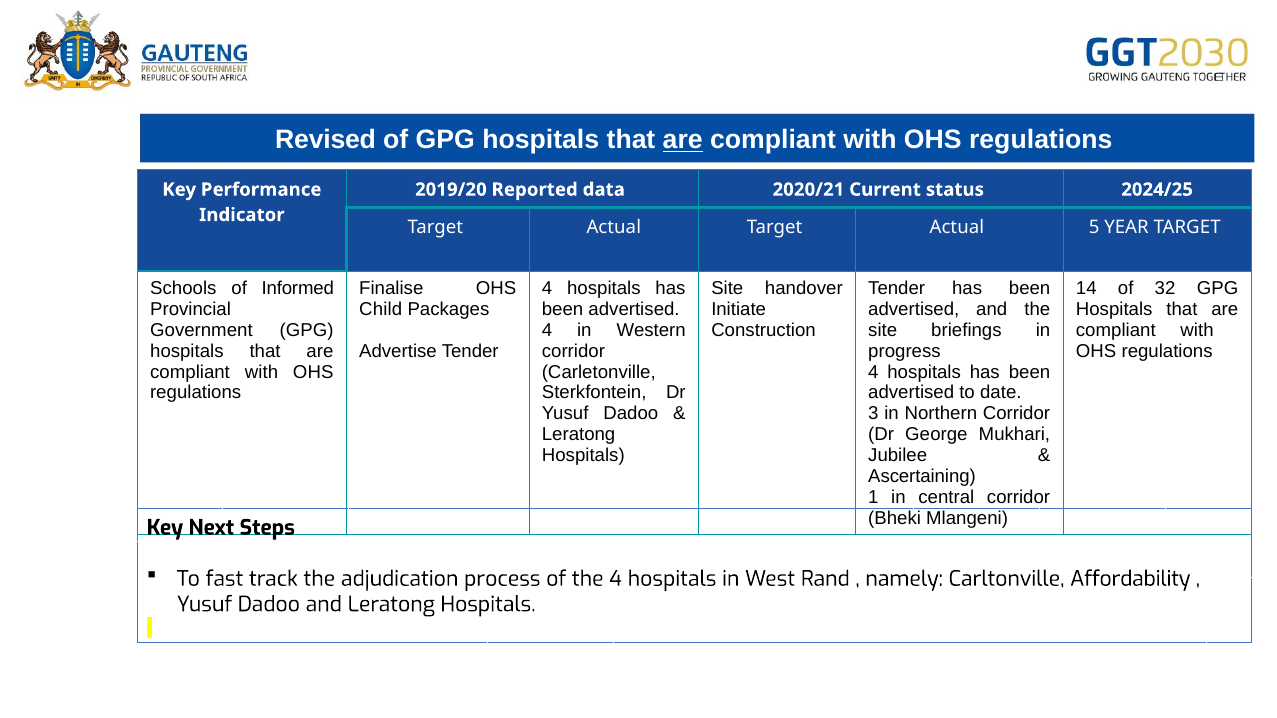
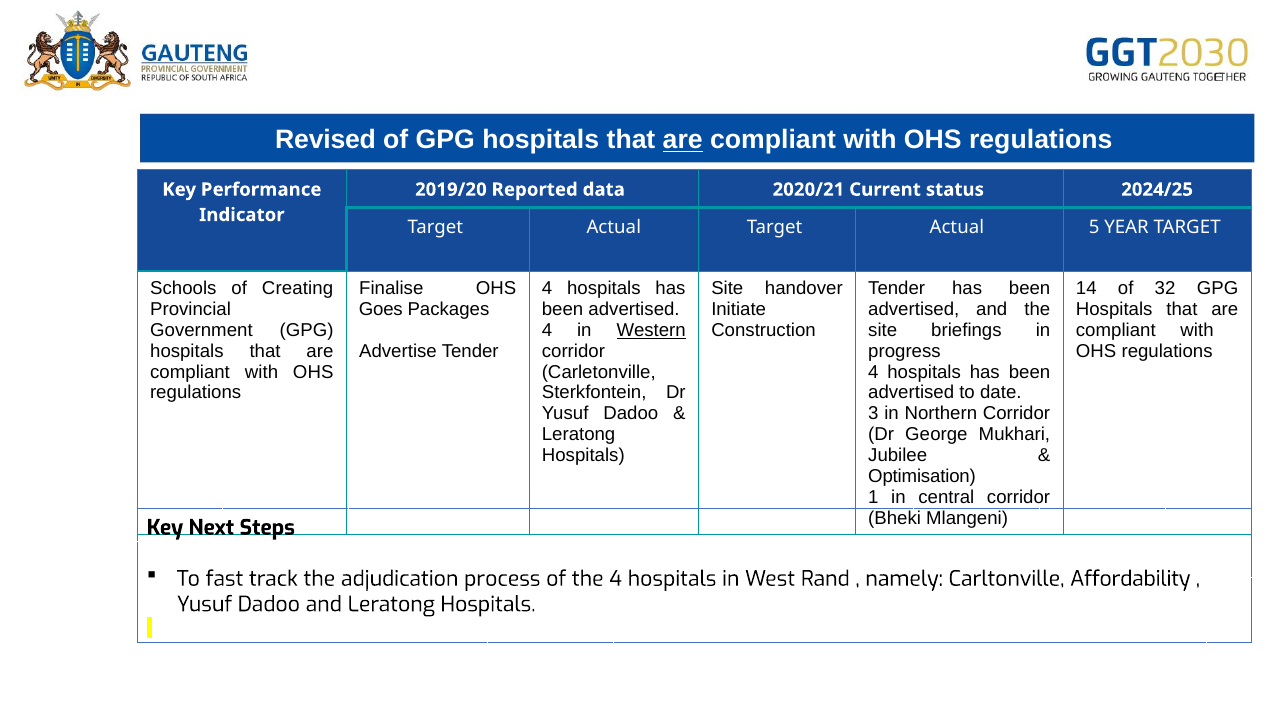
Informed: Informed -> Creating
Child: Child -> Goes
Western underline: none -> present
Ascertaining: Ascertaining -> Optimisation
